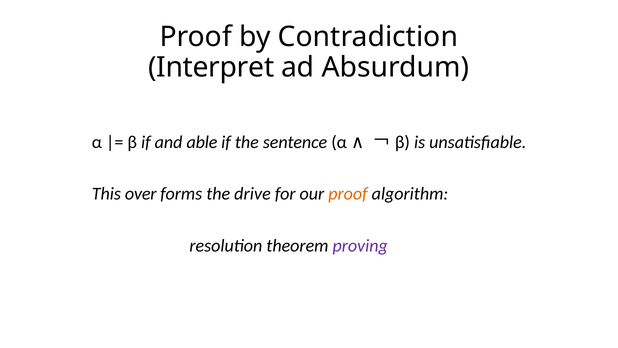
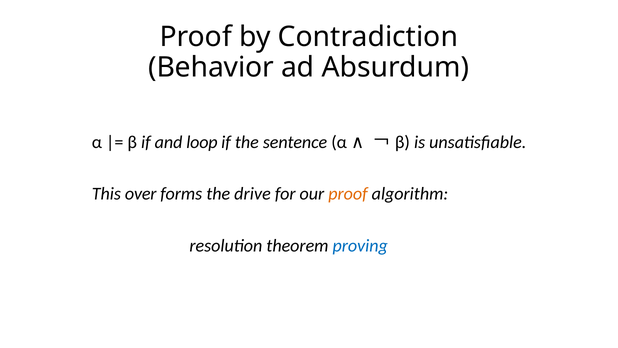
Interpret: Interpret -> Behavior
able: able -> loop
proving colour: purple -> blue
